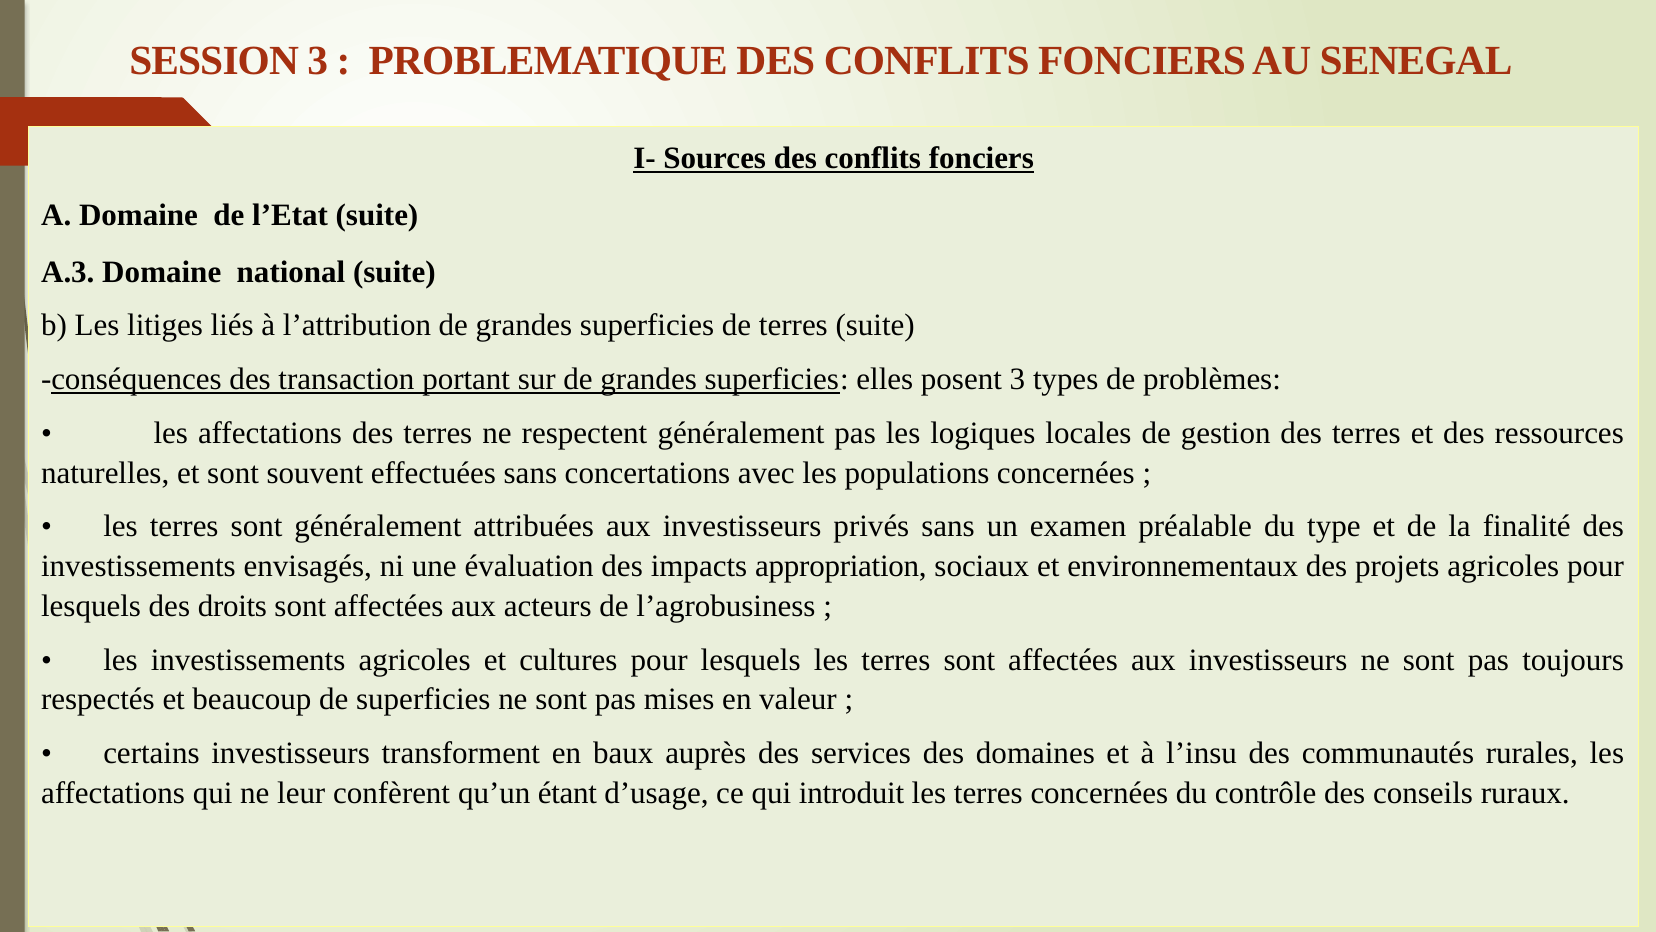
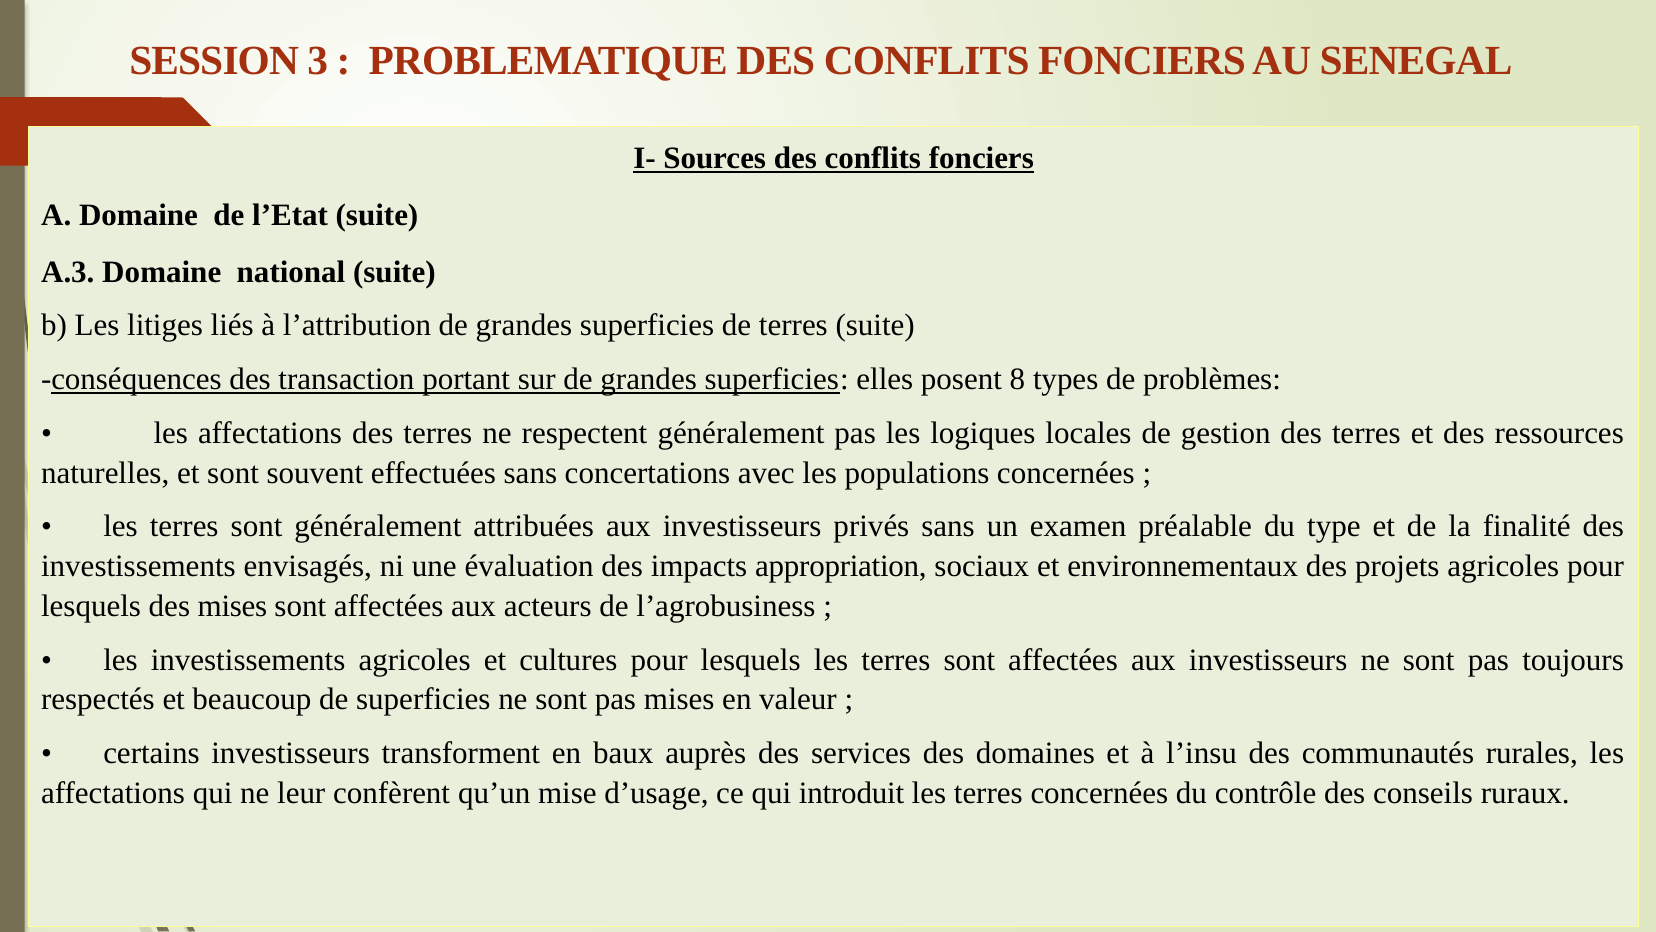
posent 3: 3 -> 8
des droits: droits -> mises
étant: étant -> mise
